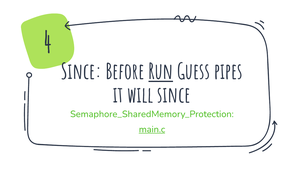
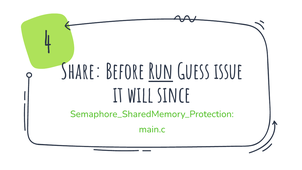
Since at (81, 72): Since -> Share
pipes: pipes -> issue
main.c underline: present -> none
